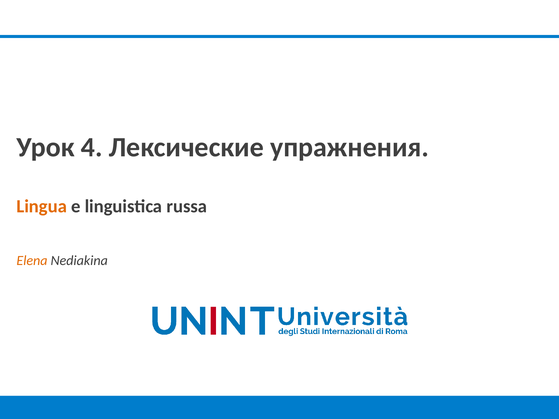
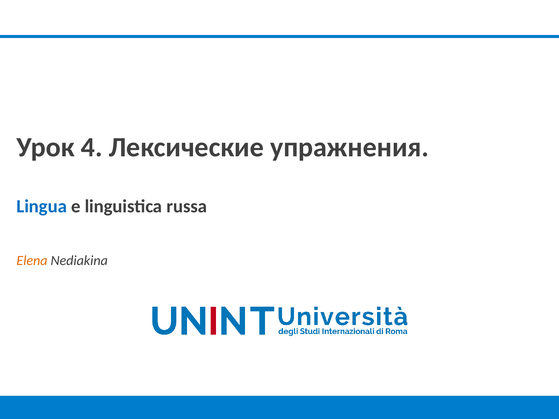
Lingua colour: orange -> blue
